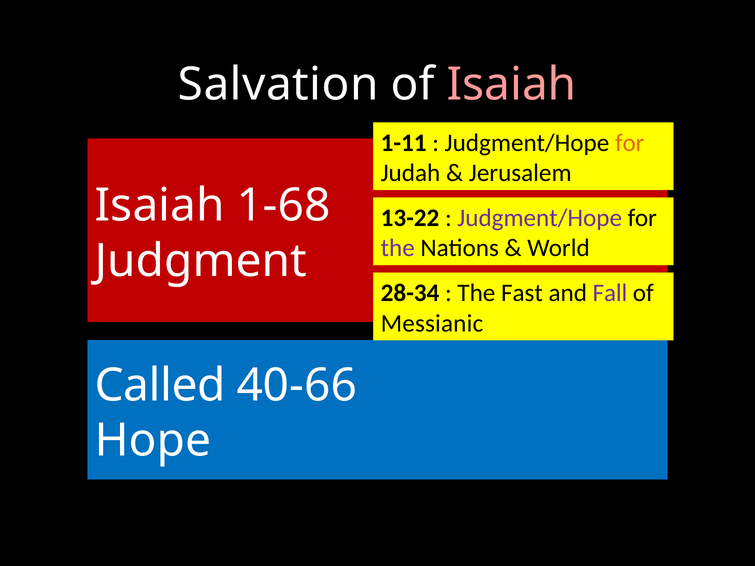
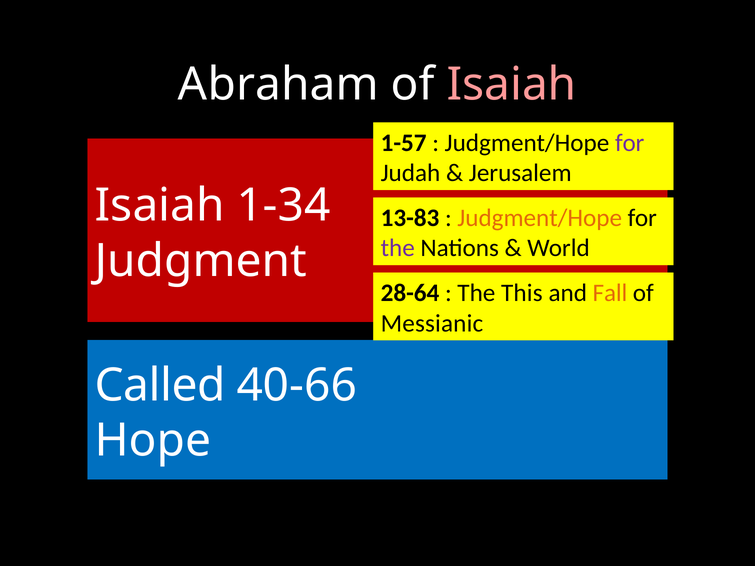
Salvation: Salvation -> Abraham
1-11: 1-11 -> 1-57
for at (630, 143) colour: orange -> purple
1-68: 1-68 -> 1-34
13-22: 13-22 -> 13-83
Judgment/Hope at (540, 218) colour: purple -> orange
28-34: 28-34 -> 28-64
Fast: Fast -> This
Fall colour: purple -> orange
